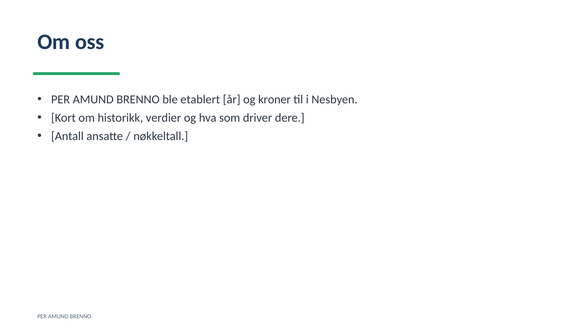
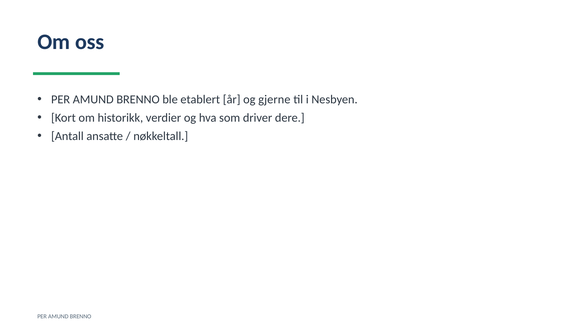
kroner: kroner -> gjerne
